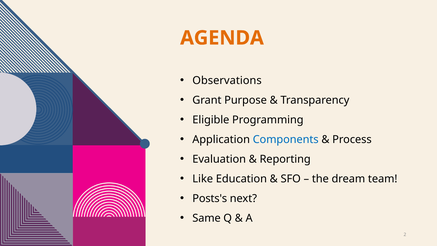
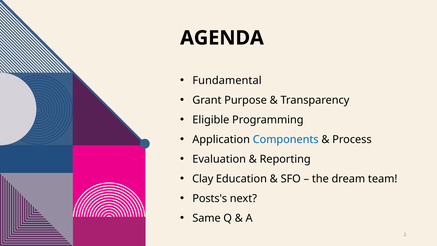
AGENDA colour: orange -> black
Observations: Observations -> Fundamental
Like: Like -> Clay
